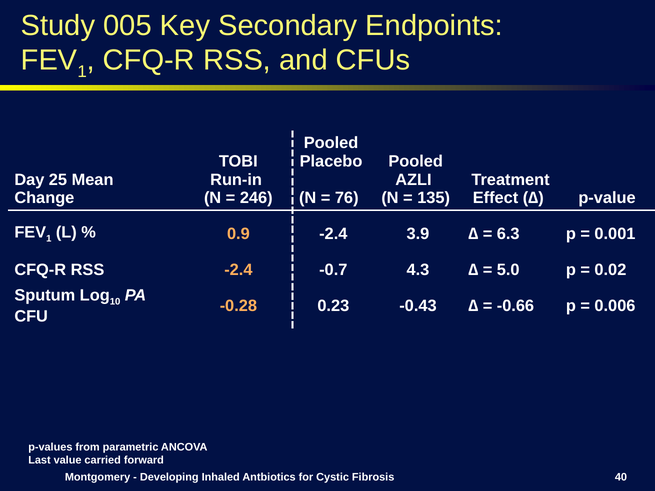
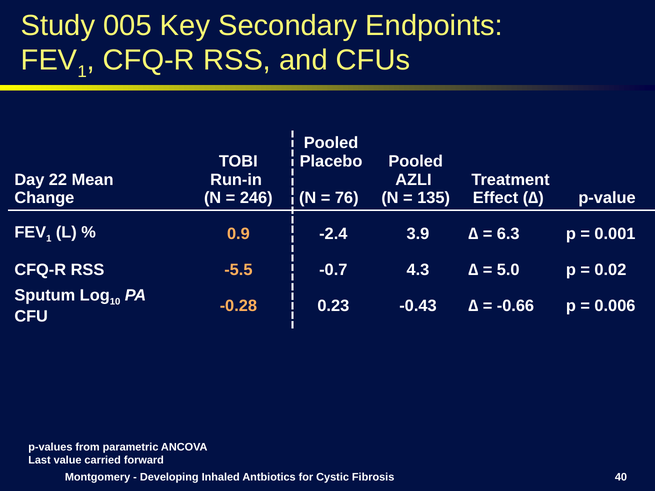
25: 25 -> 22
RSS -2.4: -2.4 -> -5.5
